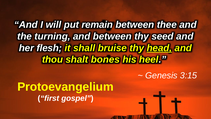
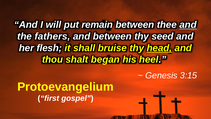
and at (188, 25) underline: none -> present
turning: turning -> fathers
bones: bones -> began
